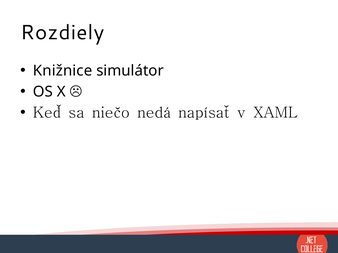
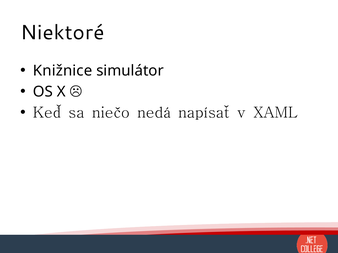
Rozdiely: Rozdiely -> Niektoré
